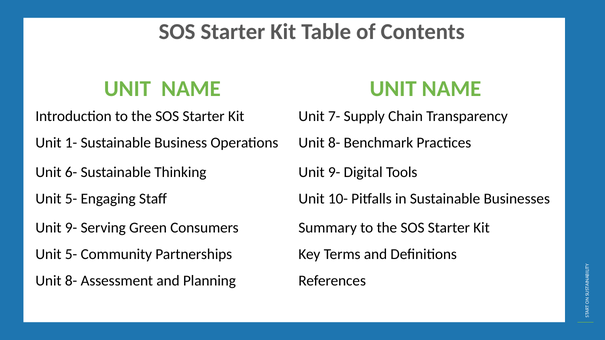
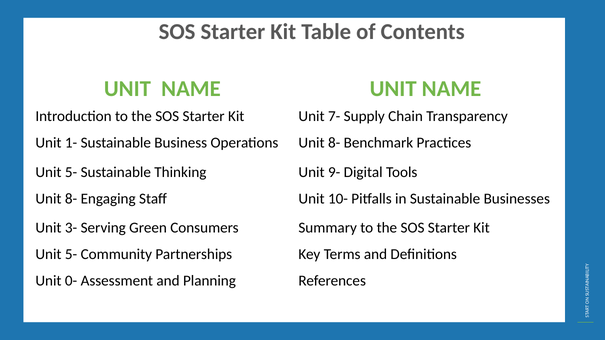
6- at (71, 172): 6- -> 5-
5- at (71, 199): 5- -> 8-
9- at (71, 228): 9- -> 3-
8- at (71, 281): 8- -> 0-
